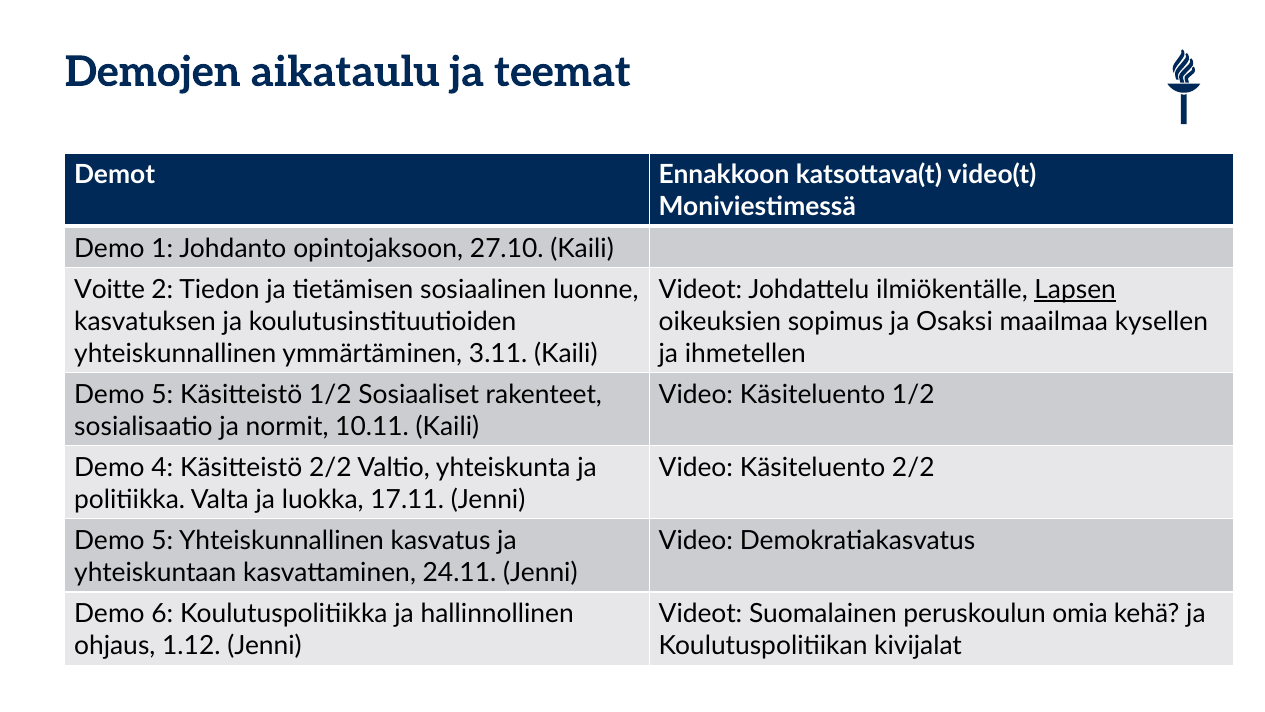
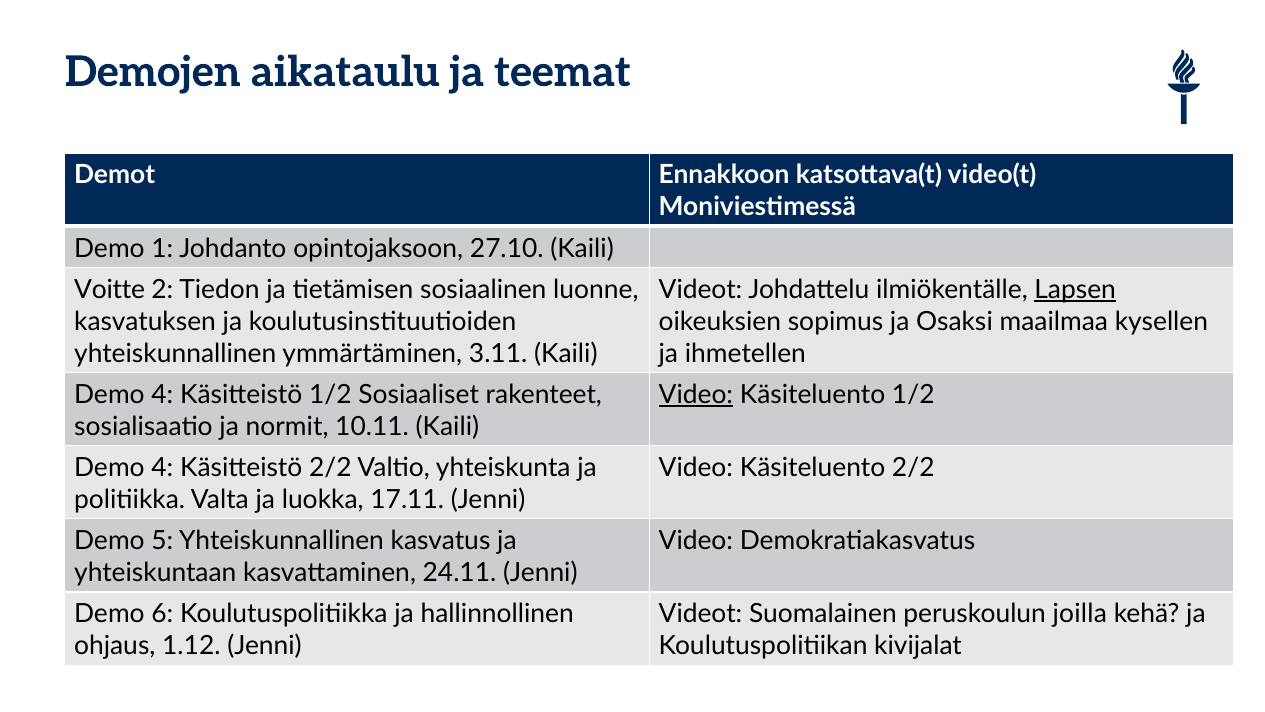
5 at (162, 394): 5 -> 4
Video at (696, 394) underline: none -> present
omia: omia -> joilla
